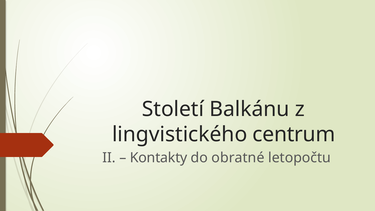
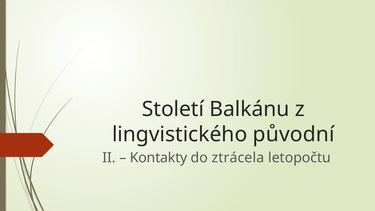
centrum: centrum -> původní
obratné: obratné -> ztrácela
